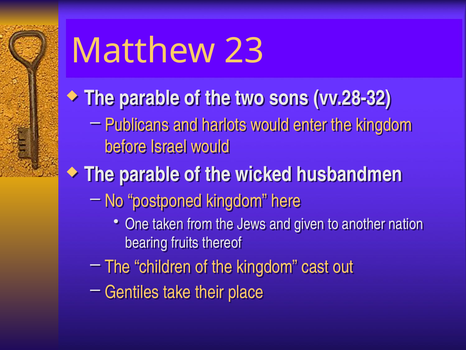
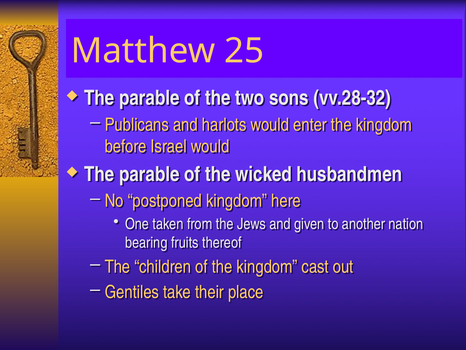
23: 23 -> 25
